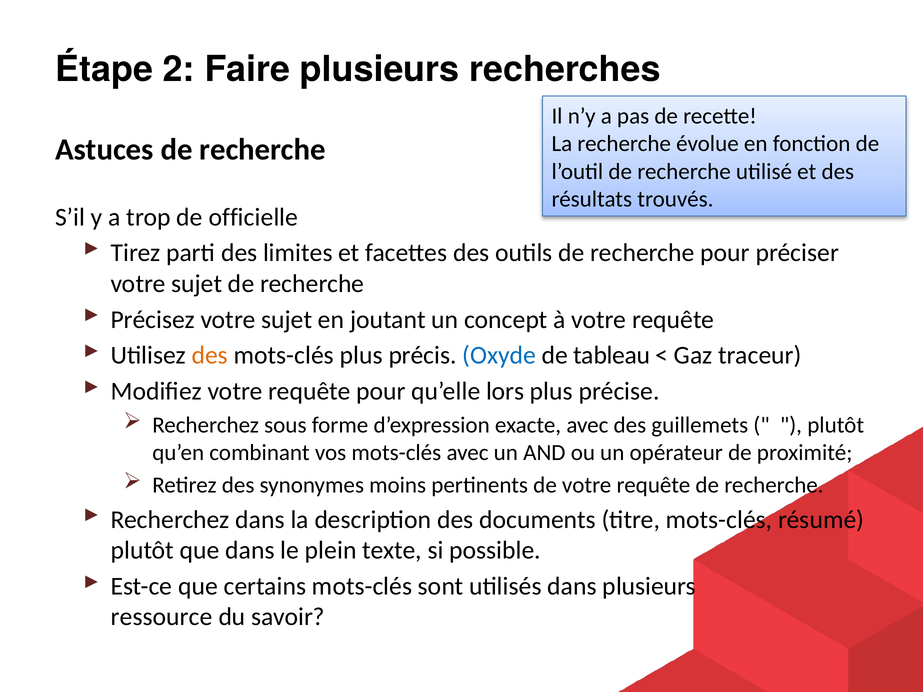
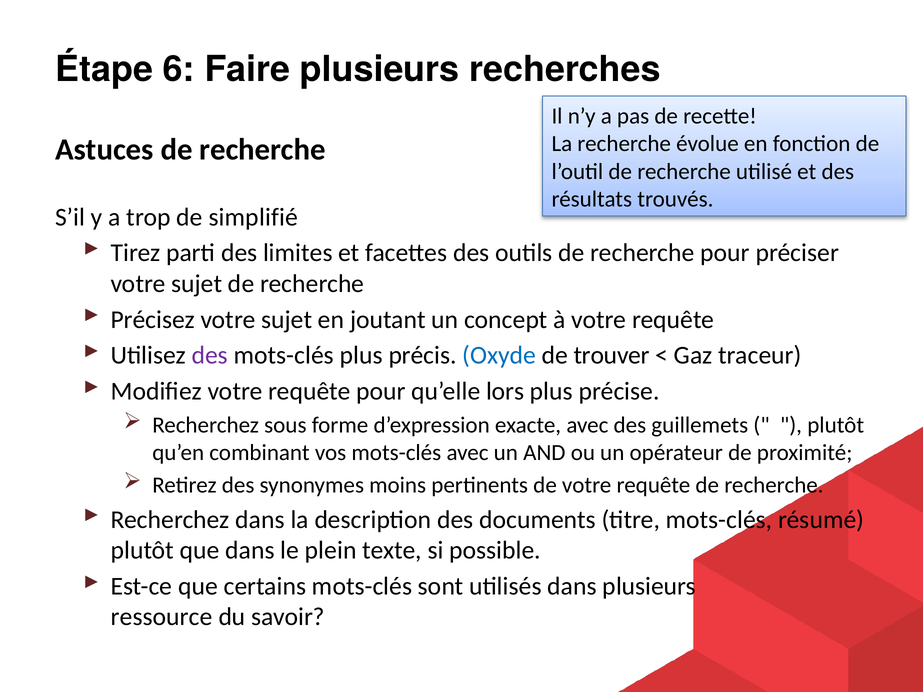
2: 2 -> 6
officielle: officielle -> simplifié
des at (210, 356) colour: orange -> purple
tableau: tableau -> trouver
